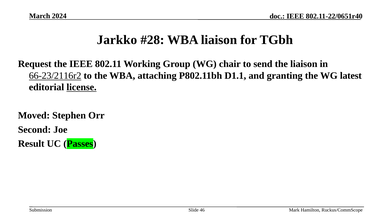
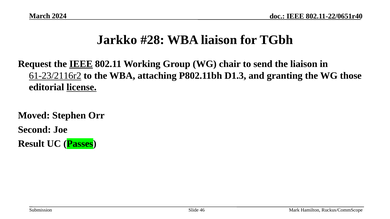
IEEE at (81, 64) underline: none -> present
66-23/2116r2: 66-23/2116r2 -> 61-23/2116r2
D1.1: D1.1 -> D1.3
latest: latest -> those
